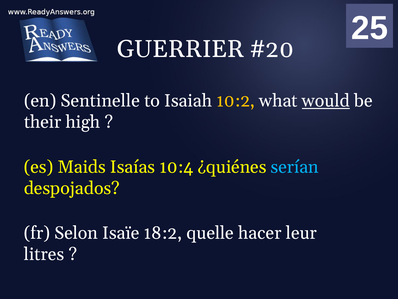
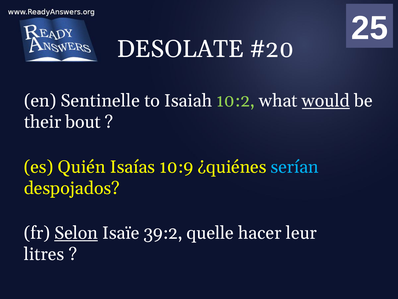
GUERRIER: GUERRIER -> DESOLATE
10:2 colour: yellow -> light green
high: high -> bout
Maids: Maids -> Quién
10:4: 10:4 -> 10:9
Selon underline: none -> present
18:2: 18:2 -> 39:2
